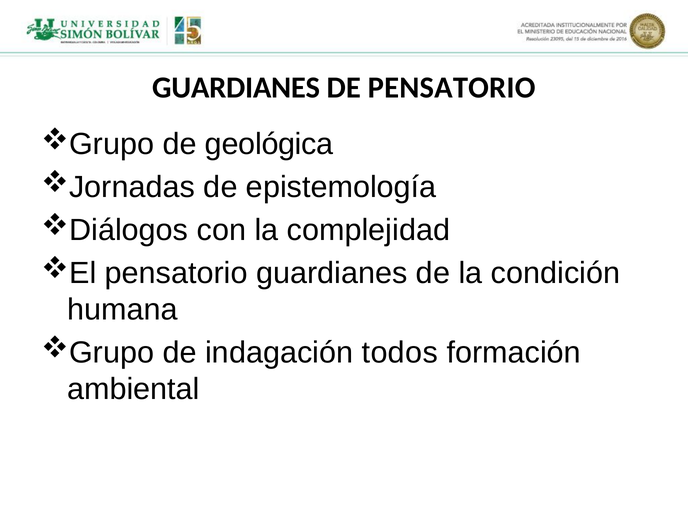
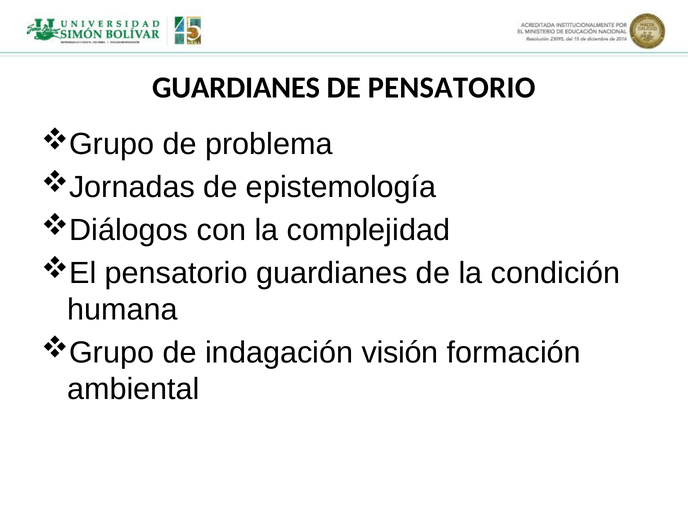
geológica: geológica -> problema
todos: todos -> visión
